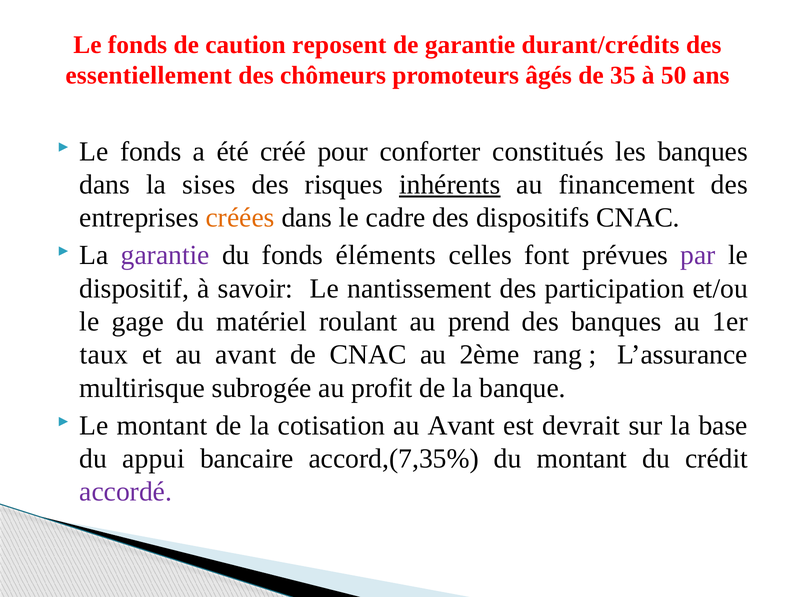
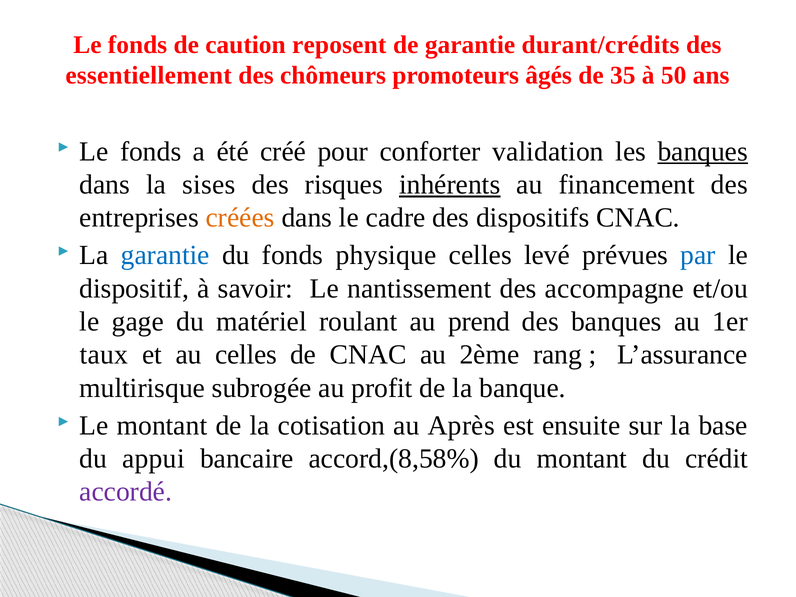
constitués: constitués -> validation
banques at (703, 151) underline: none -> present
garantie at (165, 255) colour: purple -> blue
éléments: éléments -> physique
font: font -> levé
par colour: purple -> blue
participation: participation -> accompagne
et au avant: avant -> celles
cotisation au Avant: Avant -> Après
devrait: devrait -> ensuite
accord,(7,35%: accord,(7,35% -> accord,(8,58%
